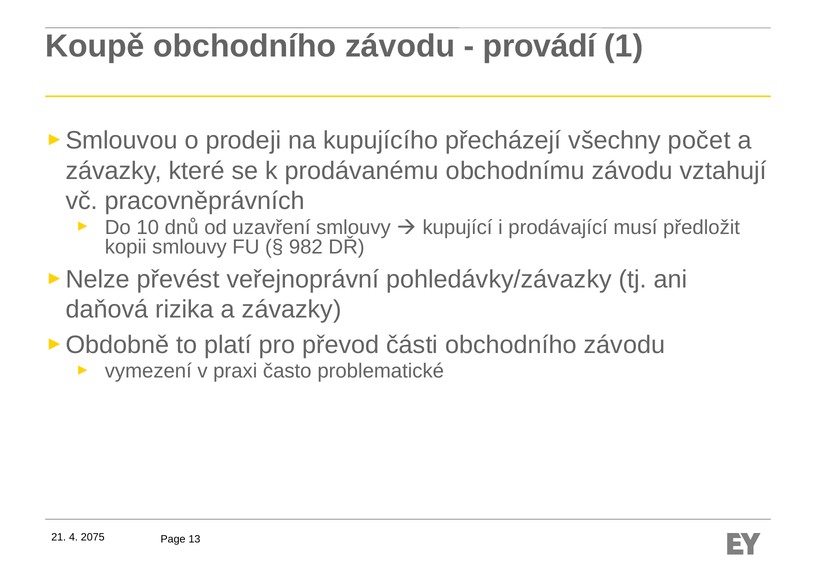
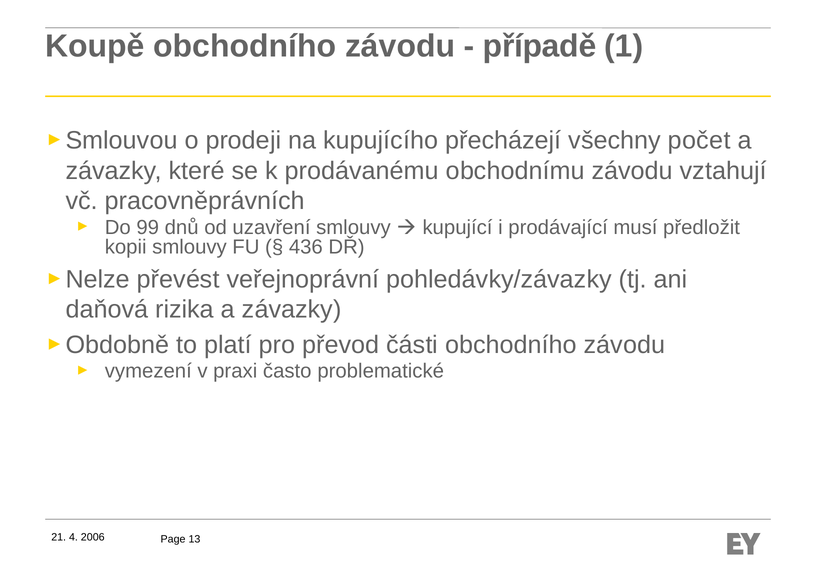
provádí: provádí -> případě
10: 10 -> 99
982: 982 -> 436
2075: 2075 -> 2006
